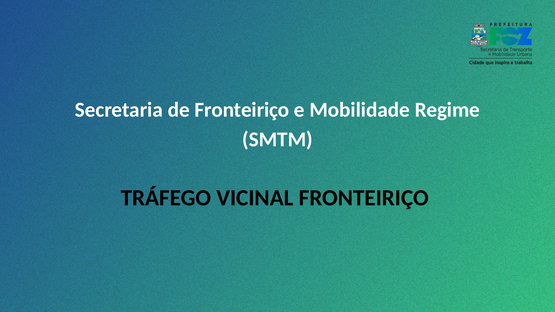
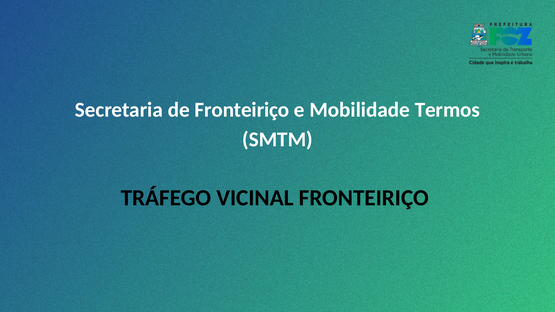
Regime: Regime -> Termos
